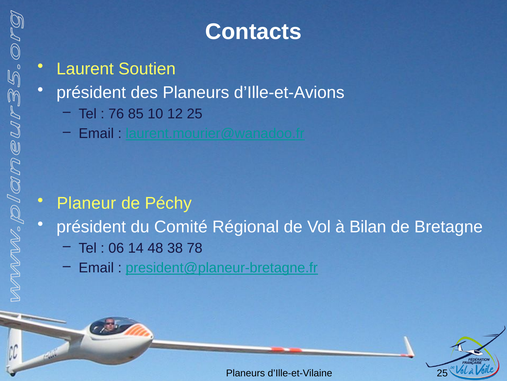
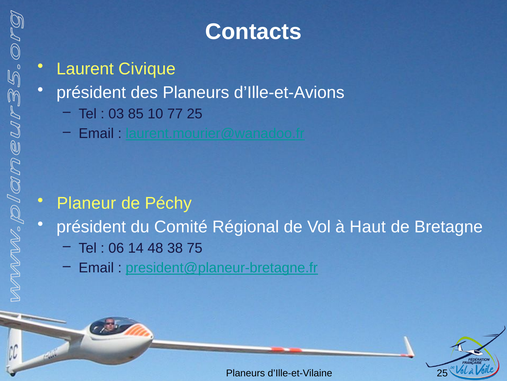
Soutien: Soutien -> Civique
76: 76 -> 03
12: 12 -> 77
Bilan: Bilan -> Haut
78: 78 -> 75
